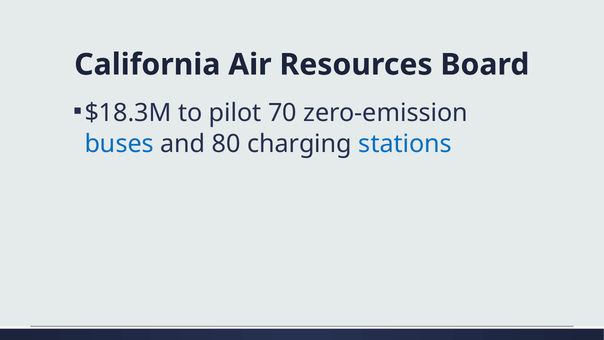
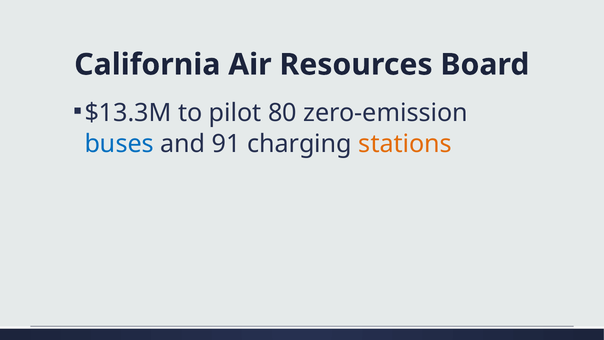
$18.3M: $18.3M -> $13.3M
70: 70 -> 80
80: 80 -> 91
stations colour: blue -> orange
